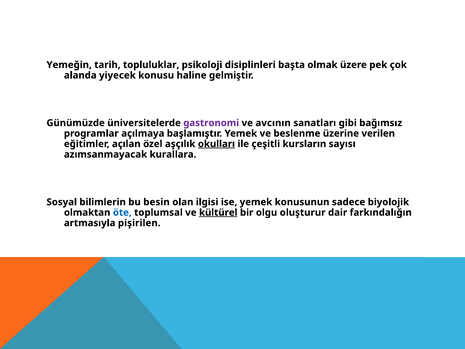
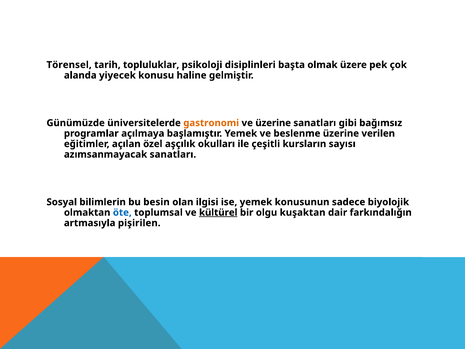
Yemeğin: Yemeğin -> Törensel
gastronomi colour: purple -> orange
ve avcının: avcının -> üzerine
okulları underline: present -> none
azımsanmayacak kurallara: kurallara -> sanatları
oluşturur: oluşturur -> kuşaktan
